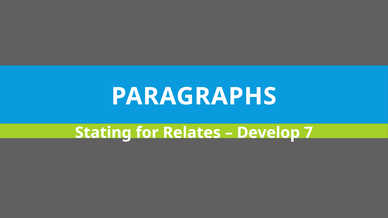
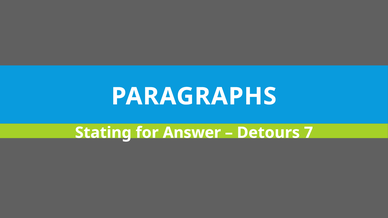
Relates: Relates -> Answer
Develop: Develop -> Detours
